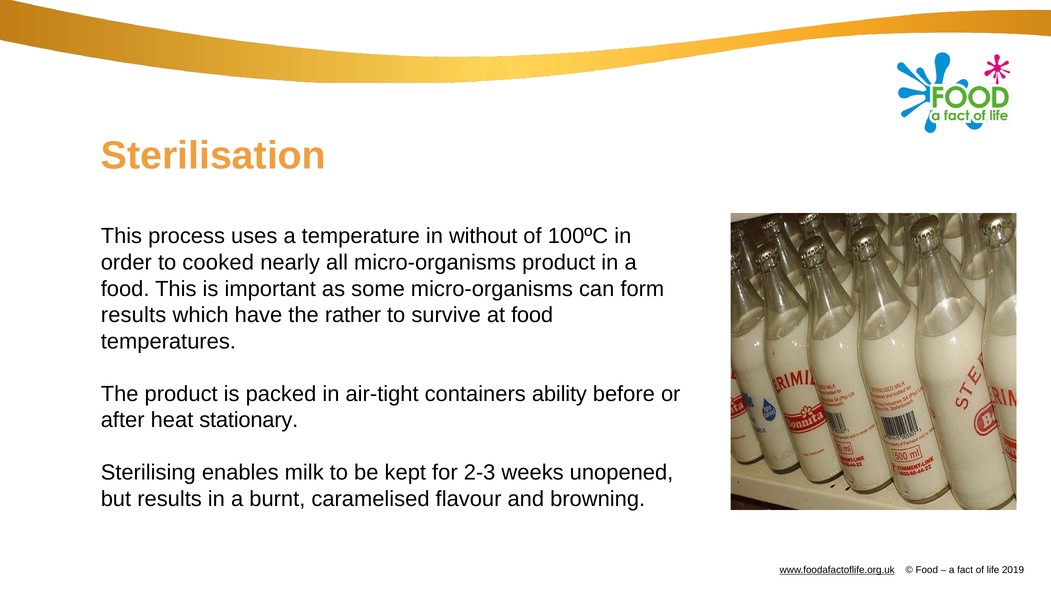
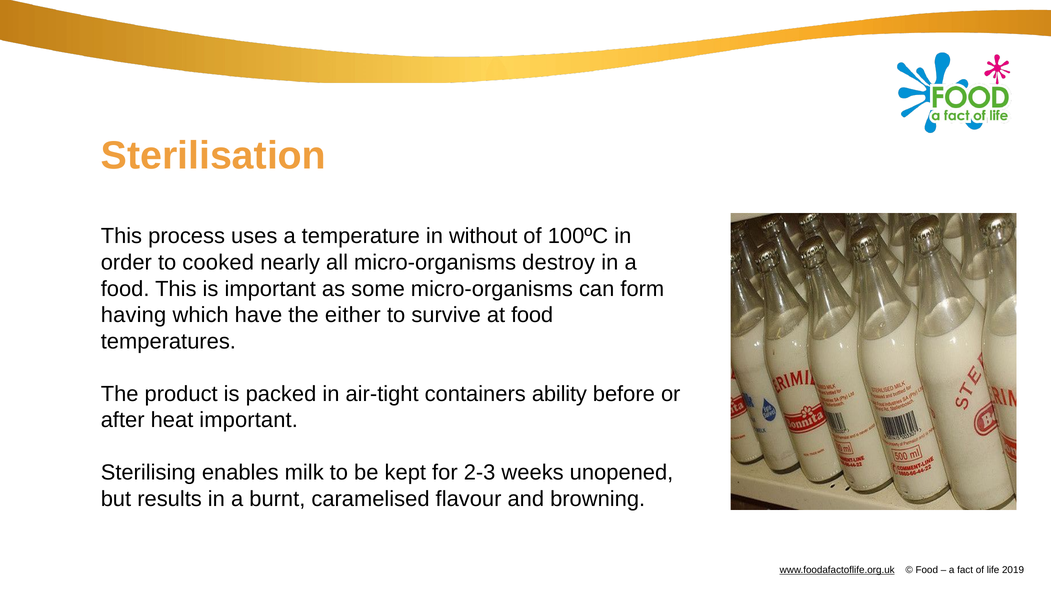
micro-organisms product: product -> destroy
results at (134, 315): results -> having
rather: rather -> either
heat stationary: stationary -> important
